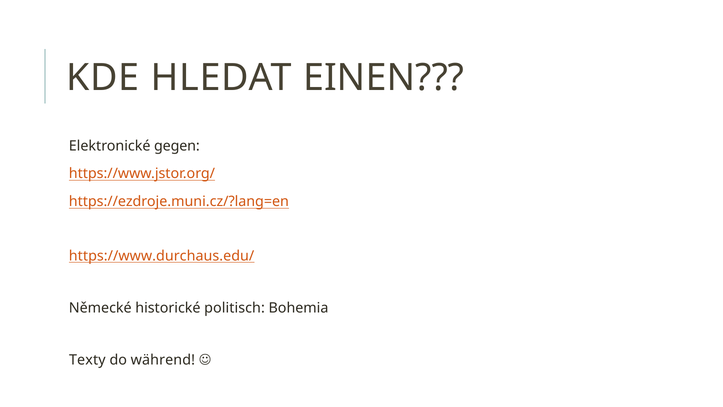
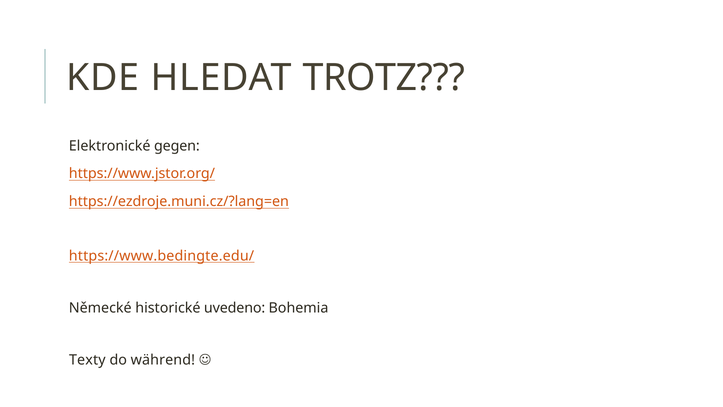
EINEN: EINEN -> TROTZ
https://www.durchaus.edu/: https://www.durchaus.edu/ -> https://www.bedingte.edu/
politisch: politisch -> uvedeno
